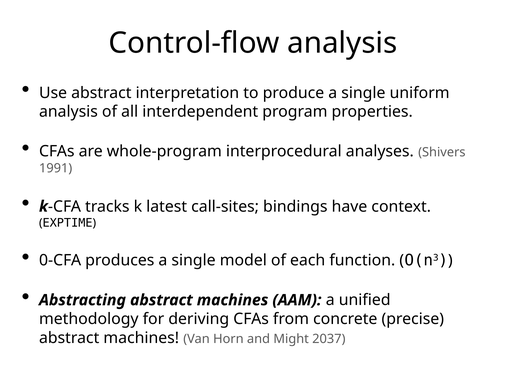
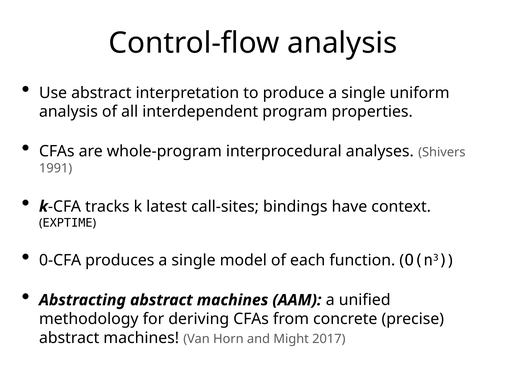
2037: 2037 -> 2017
